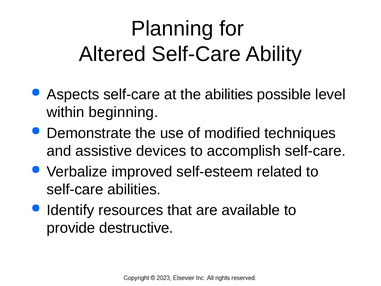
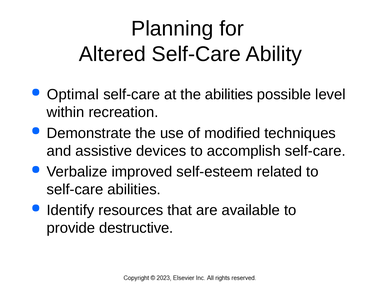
Aspects: Aspects -> Optimal
beginning: beginning -> recreation
